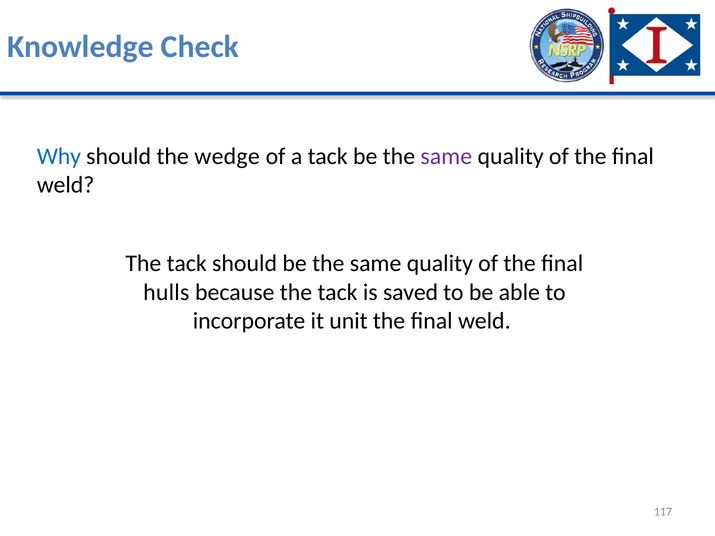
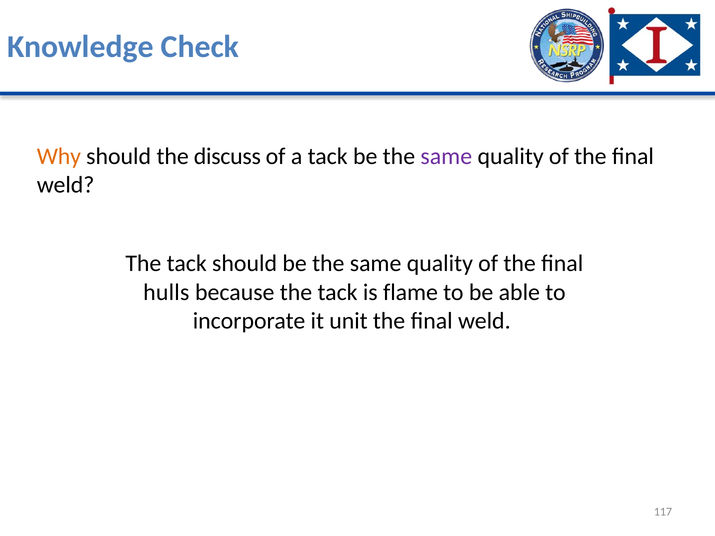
Why colour: blue -> orange
wedge: wedge -> discuss
saved: saved -> flame
